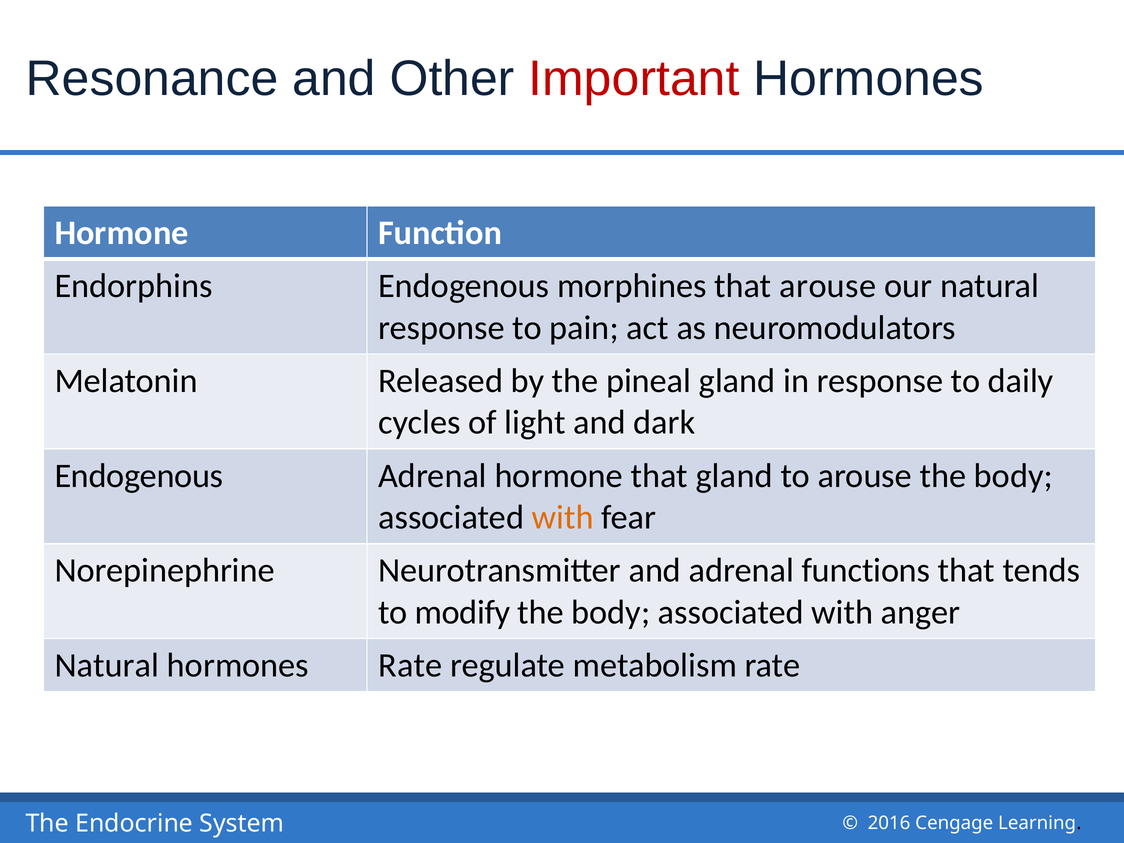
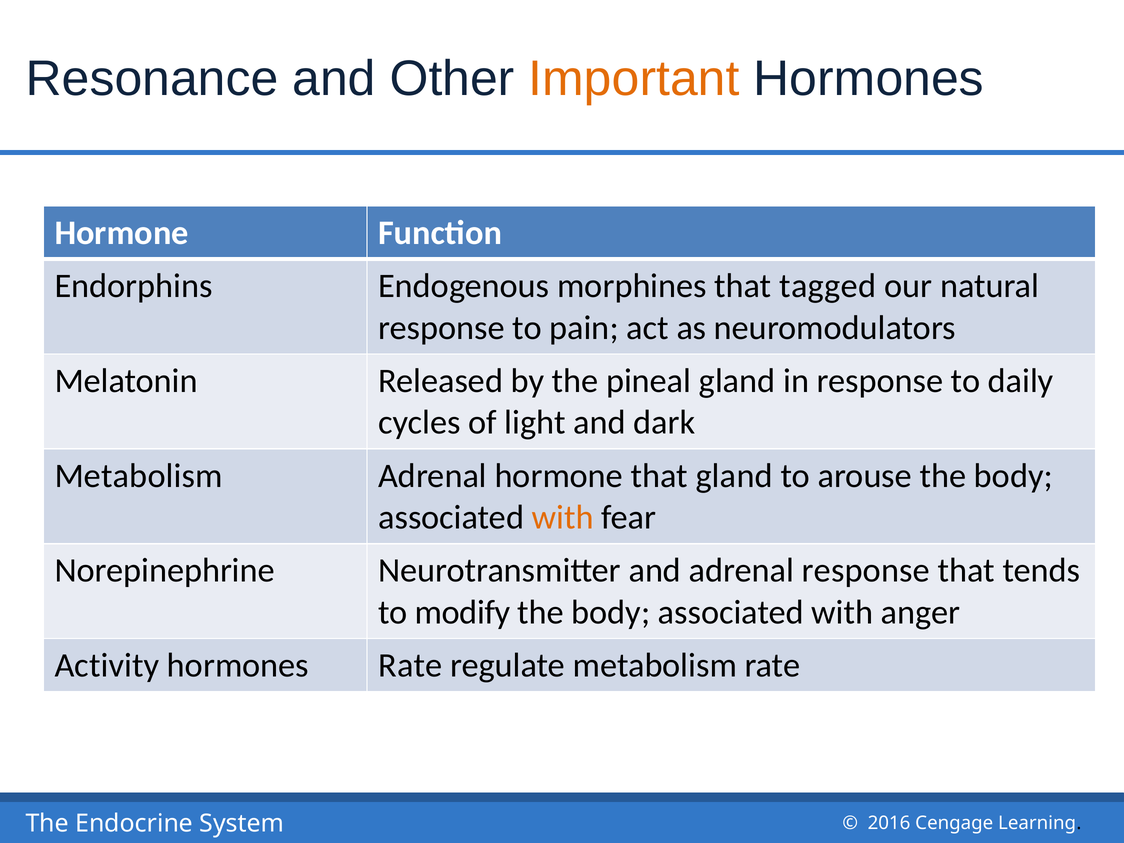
Important colour: red -> orange
that arouse: arouse -> tagged
Endogenous at (139, 476): Endogenous -> Metabolism
adrenal functions: functions -> response
Natural at (107, 665): Natural -> Activity
